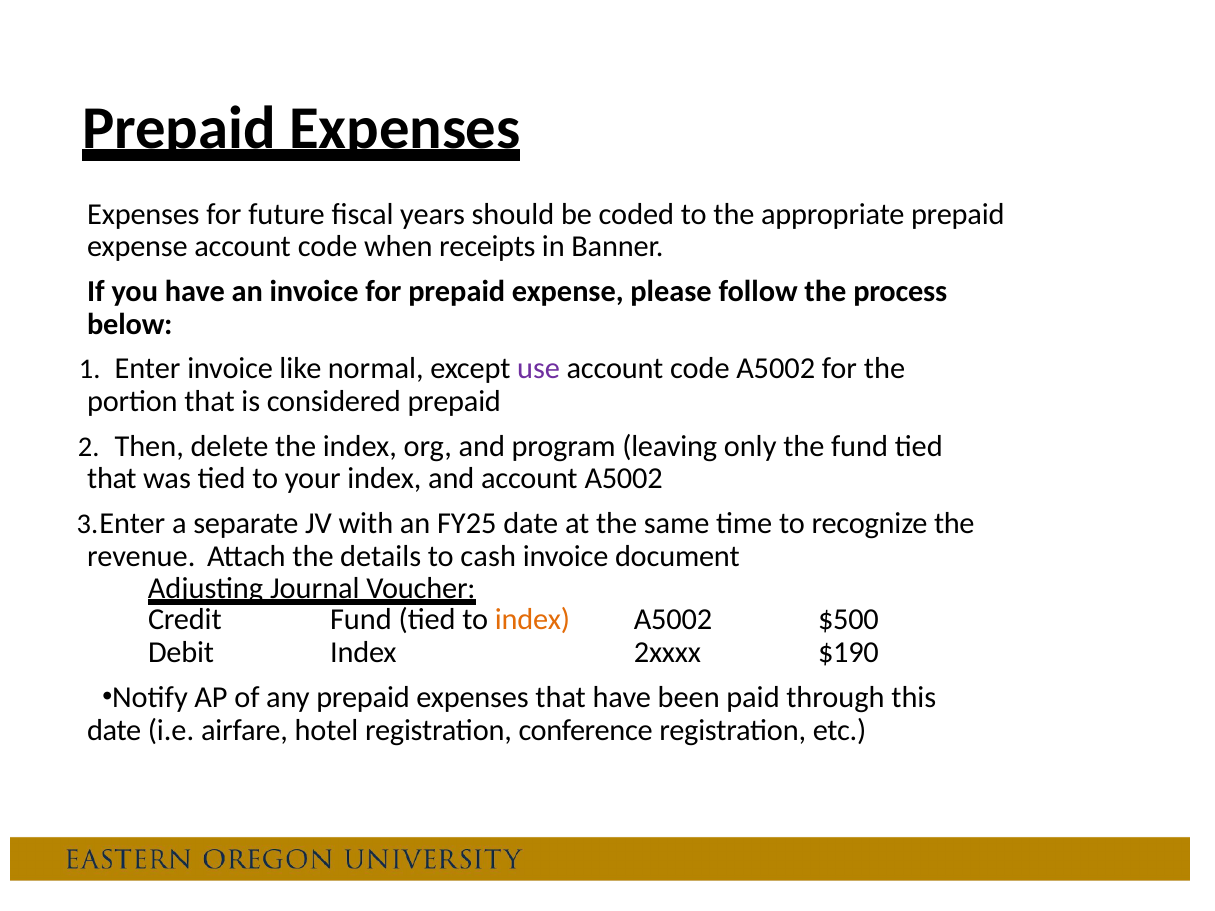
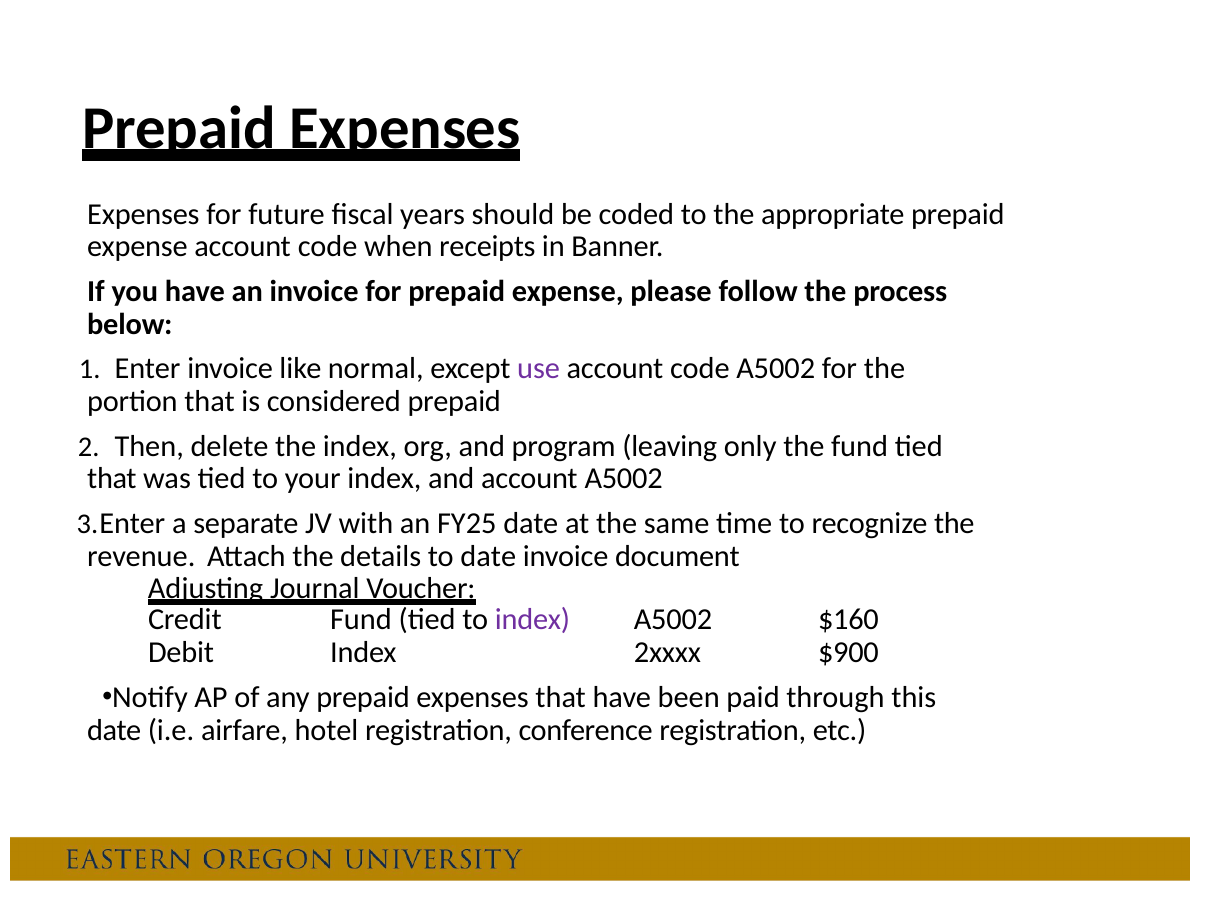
to cash: cash -> date
index at (532, 620) colour: orange -> purple
$500: $500 -> $160
$190: $190 -> $900
